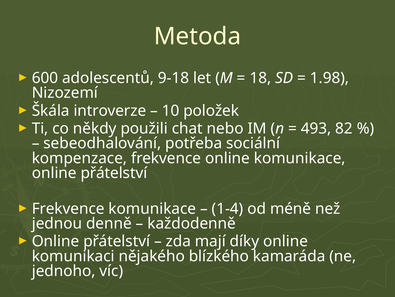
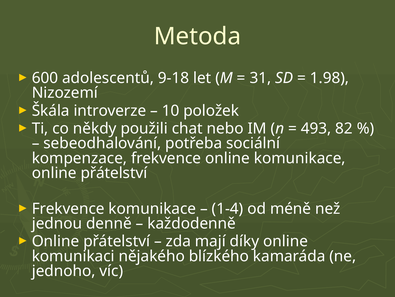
18: 18 -> 31
